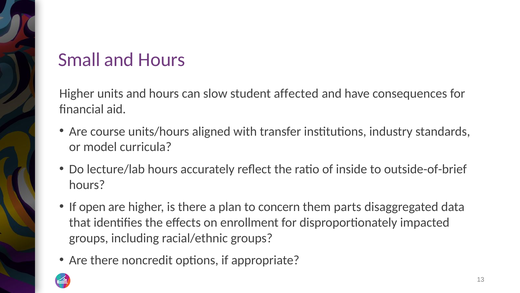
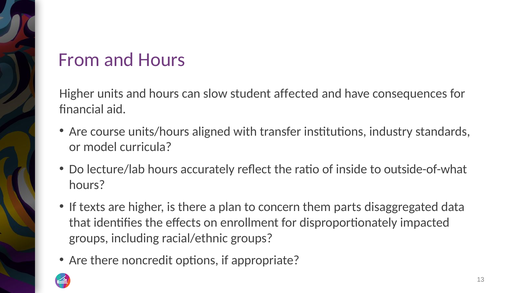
Small: Small -> From
outside-of-brief: outside-of-brief -> outside-of-what
open: open -> texts
